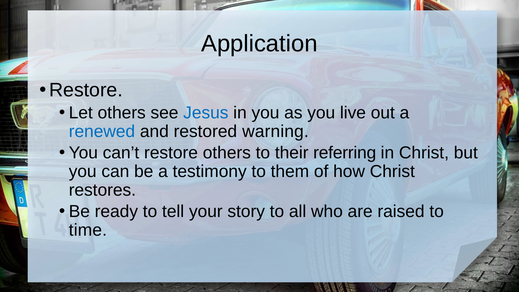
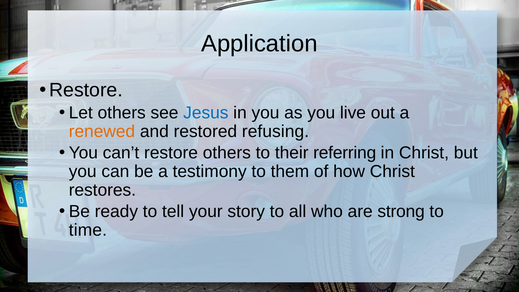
renewed colour: blue -> orange
warning: warning -> refusing
raised: raised -> strong
